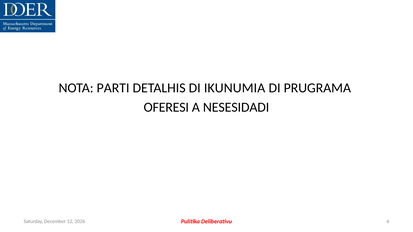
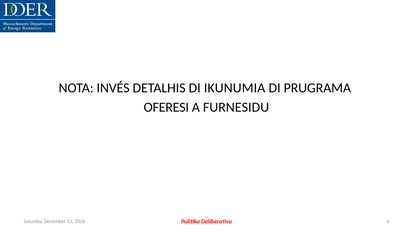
PARTI: PARTI -> INVÉS
NESESIDADI: NESESIDADI -> FURNESIDU
